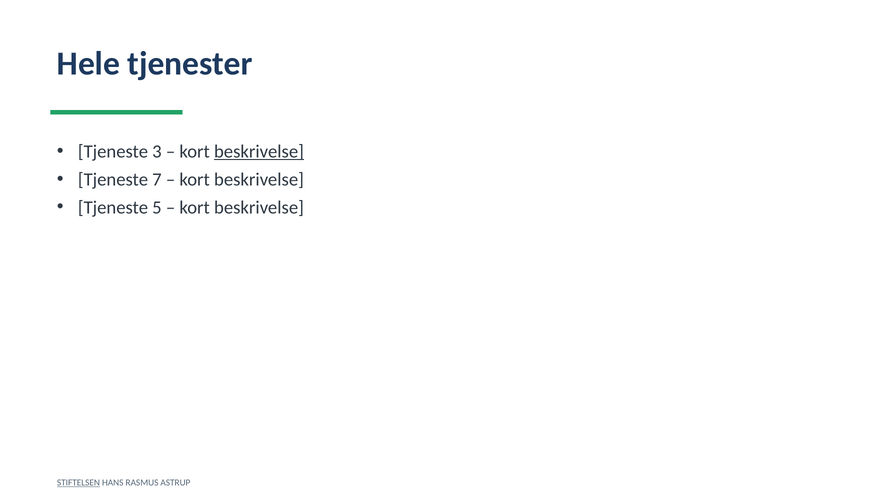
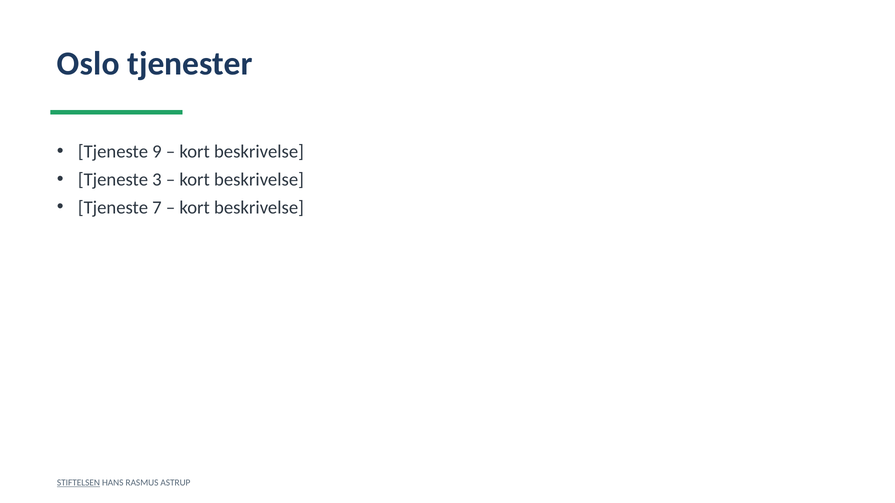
Hele: Hele -> Oslo
3: 3 -> 9
beskrivelse at (259, 152) underline: present -> none
7: 7 -> 3
5: 5 -> 7
